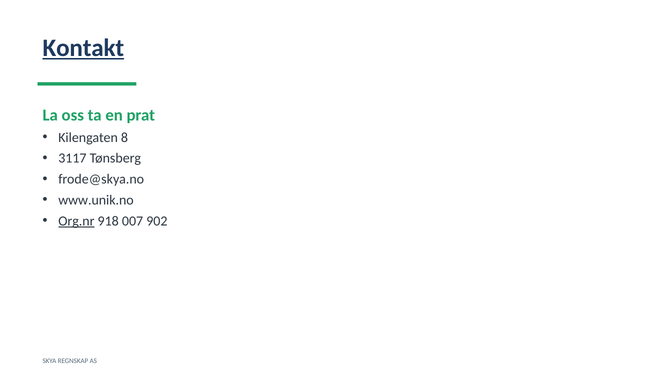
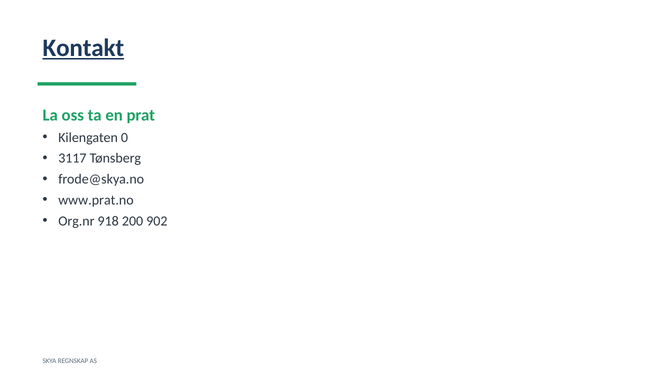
8: 8 -> 0
www.unik.no: www.unik.no -> www.prat.no
Org.nr underline: present -> none
007: 007 -> 200
